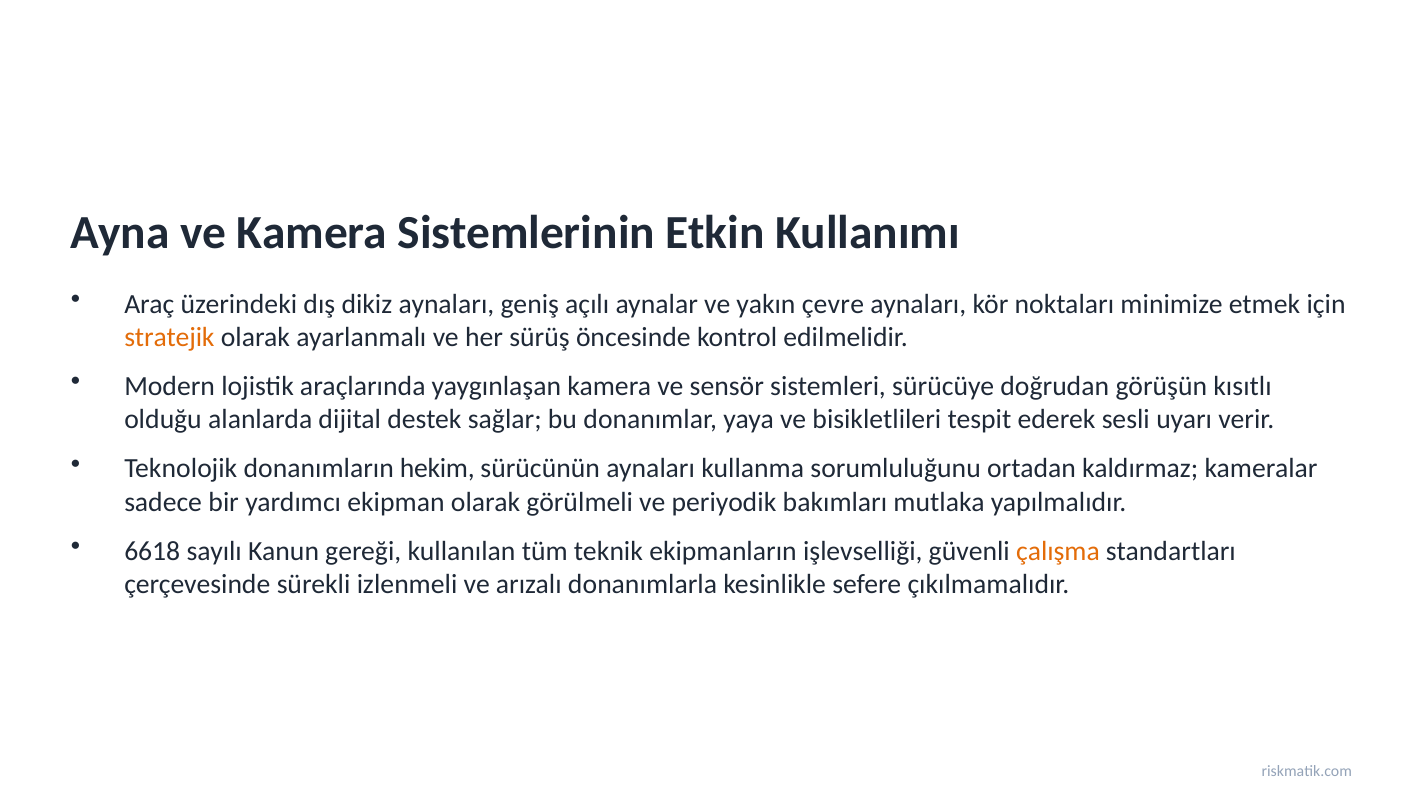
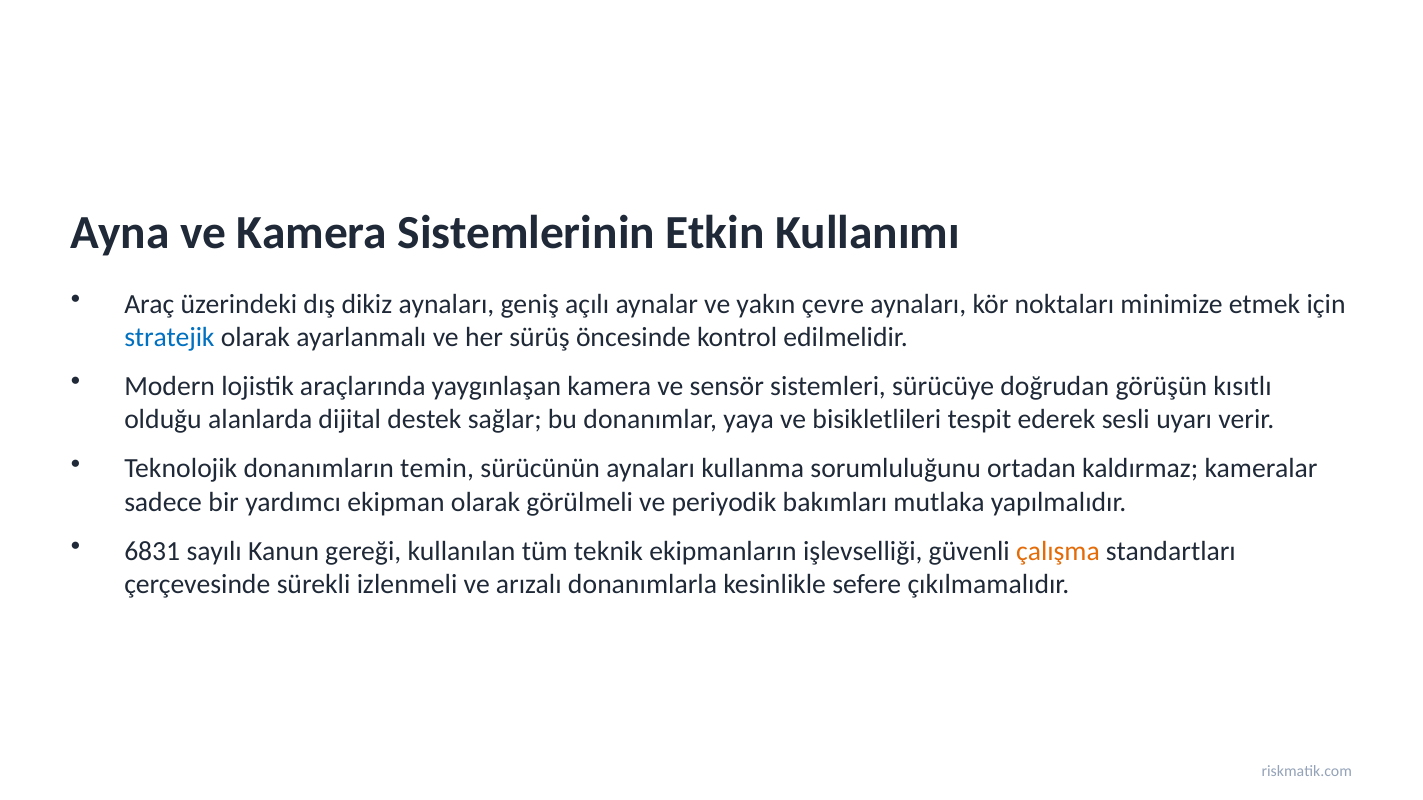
stratejik colour: orange -> blue
hekim: hekim -> temin
6618: 6618 -> 6831
